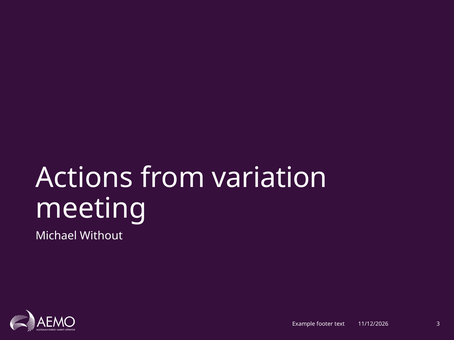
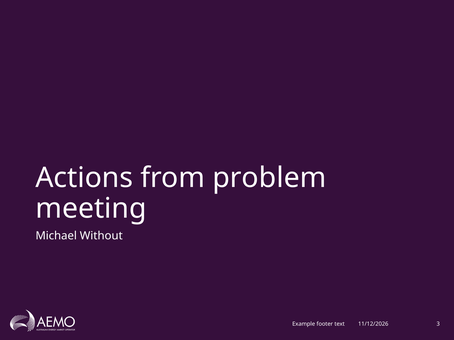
variation: variation -> problem
